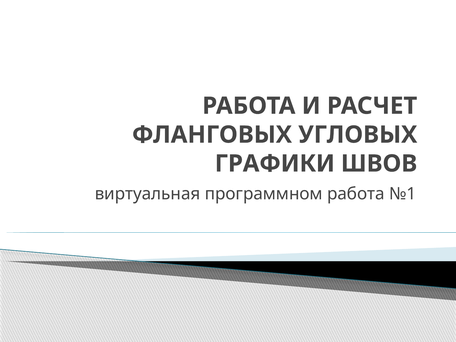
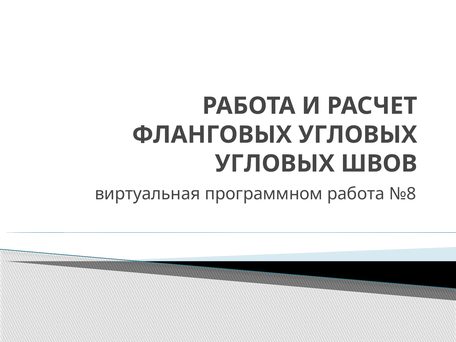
ГРАФИКИ at (275, 164): ГРАФИКИ -> УГЛОВЫХ
№1: №1 -> №8
